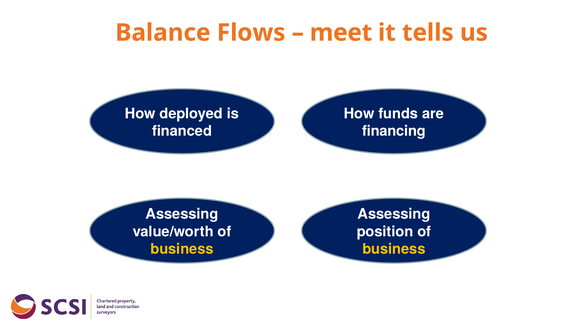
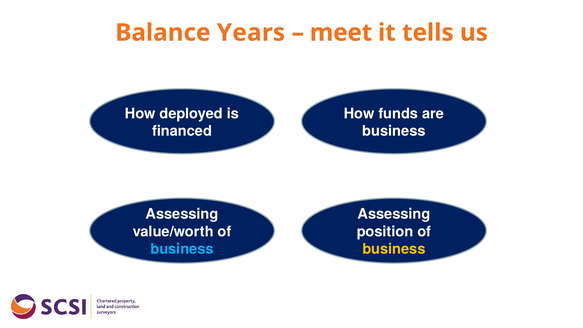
Flows: Flows -> Years
financing at (394, 131): financing -> business
business at (182, 249) colour: yellow -> light blue
